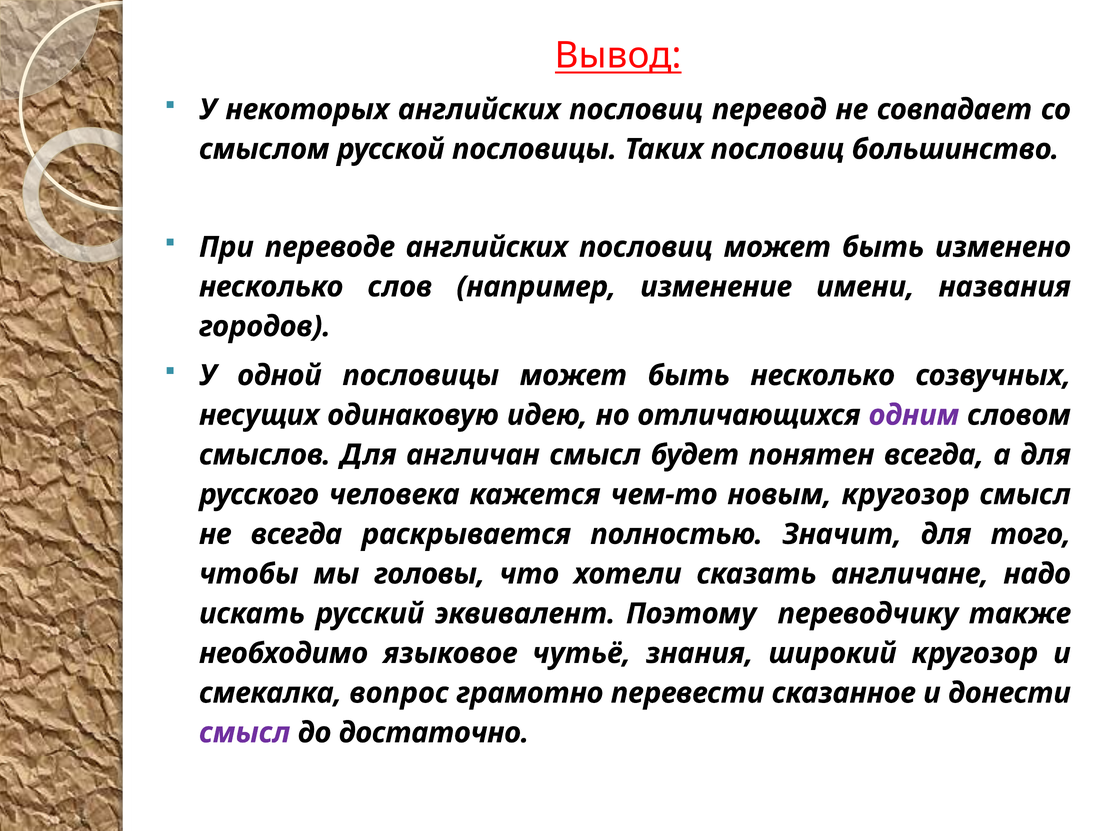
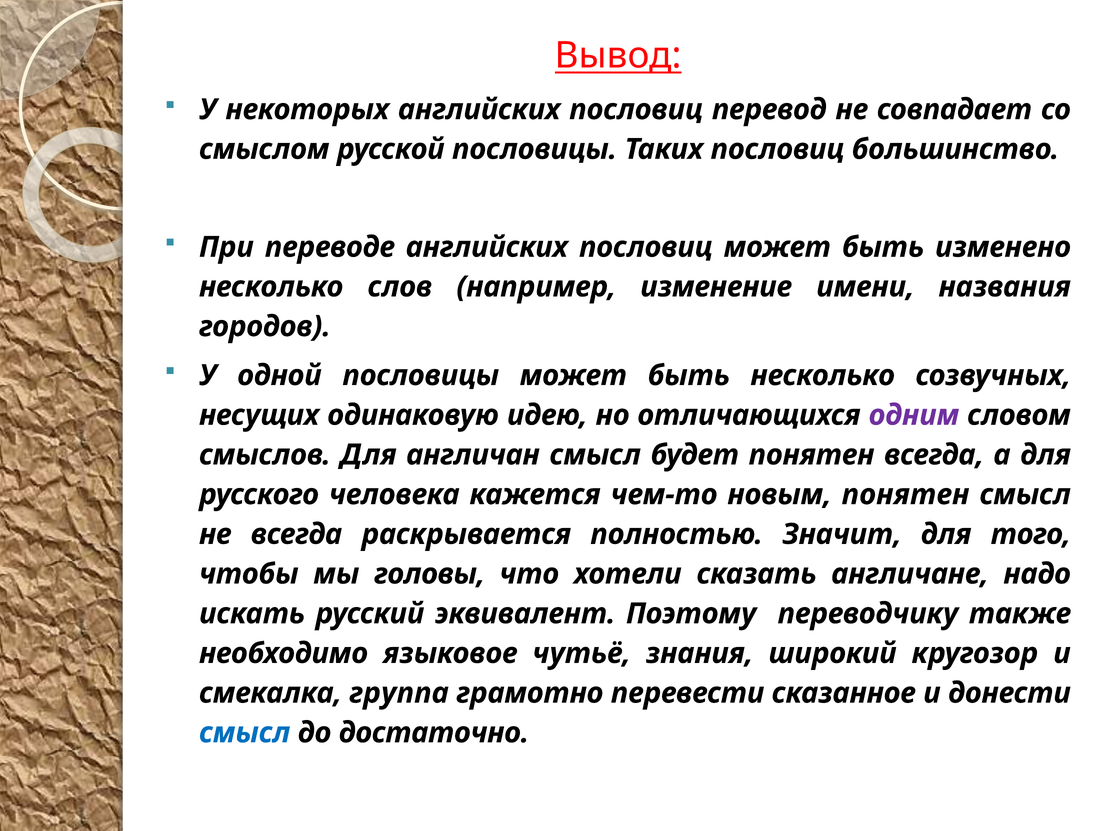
новым кругозор: кругозор -> понятен
вопрос: вопрос -> группа
смысл at (245, 733) colour: purple -> blue
